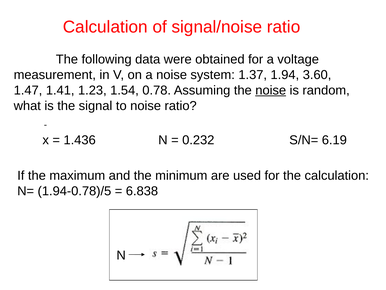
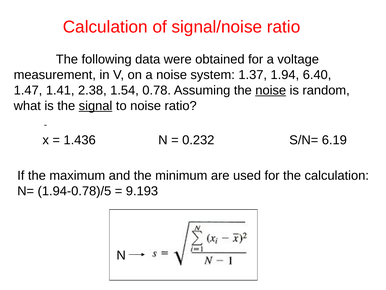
3.60: 3.60 -> 6.40
1.23: 1.23 -> 2.38
signal underline: none -> present
6.838: 6.838 -> 9.193
